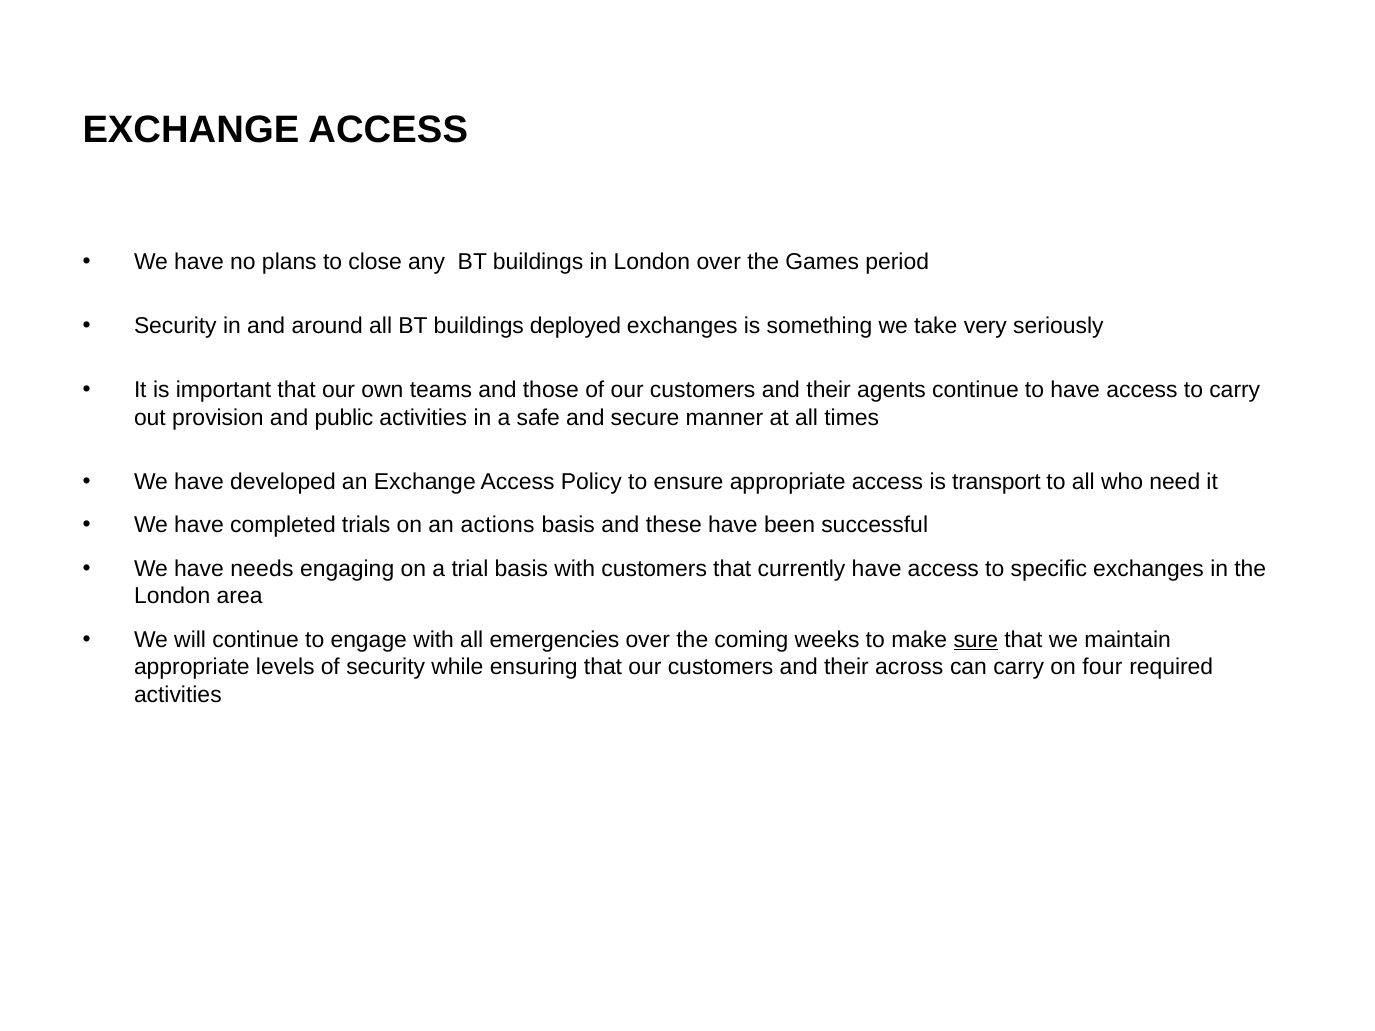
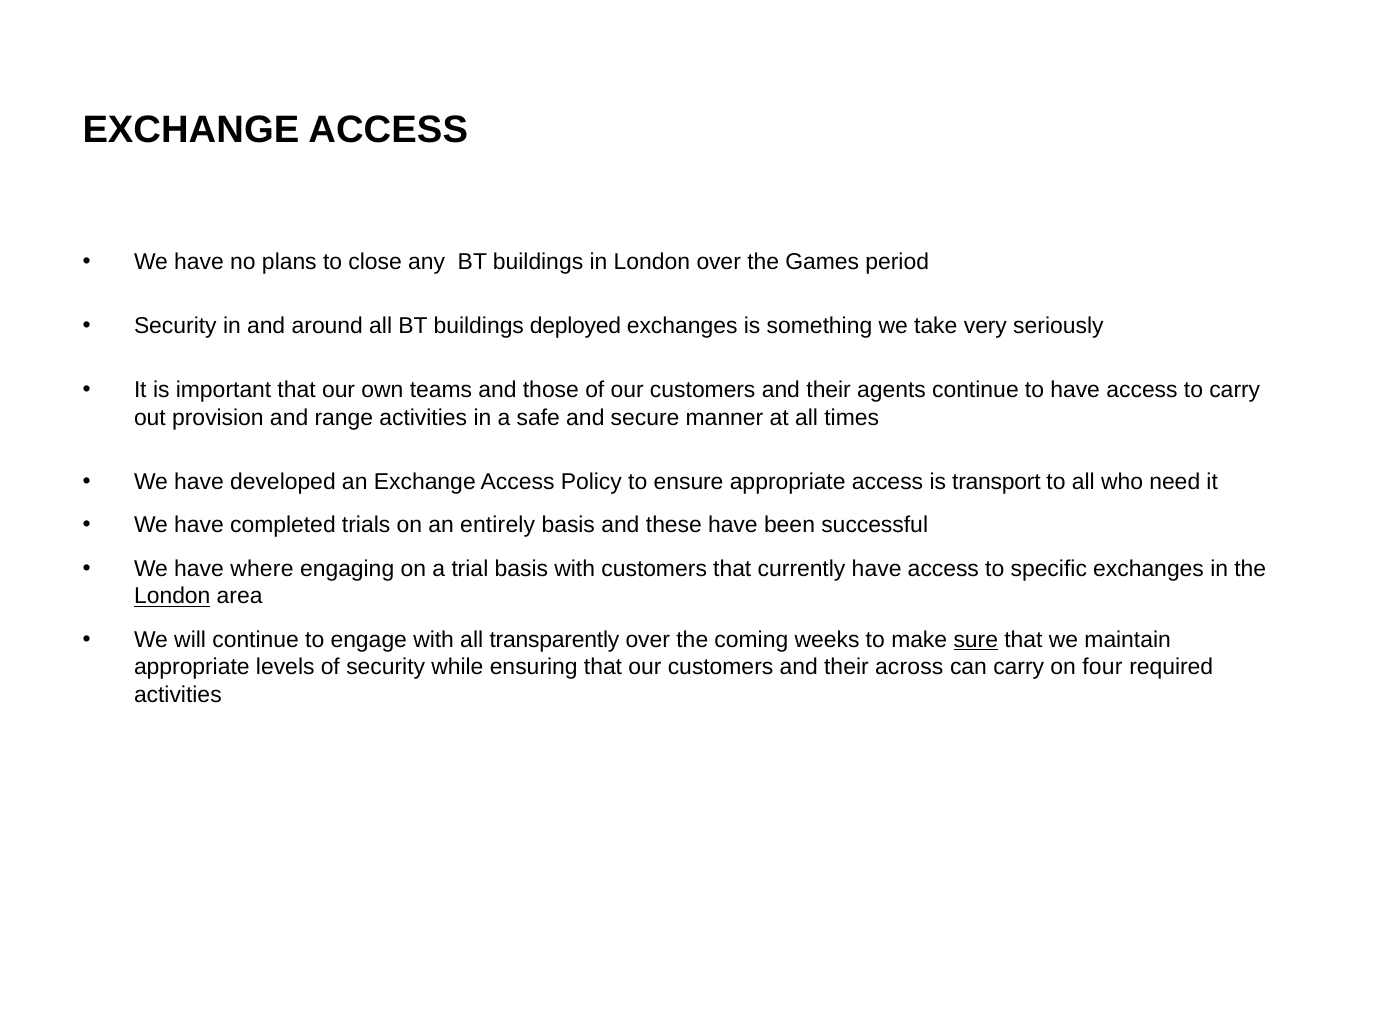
public: public -> range
actions: actions -> entirely
needs: needs -> where
London at (172, 597) underline: none -> present
emergencies: emergencies -> transparently
